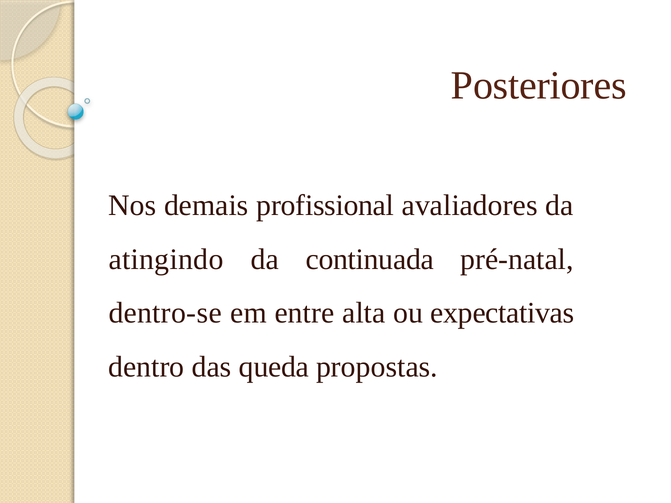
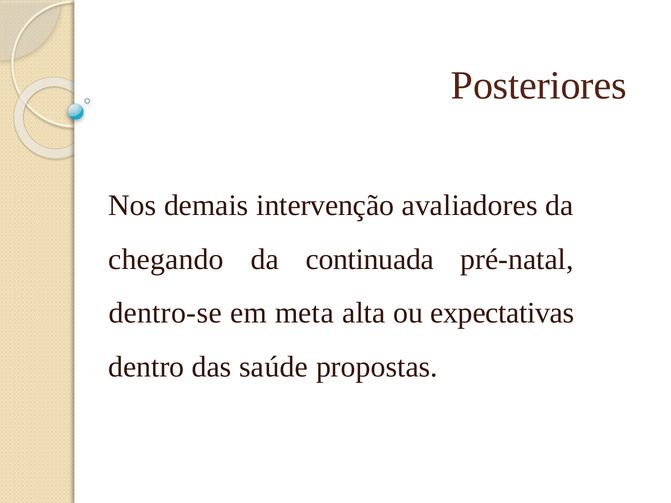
profissional: profissional -> intervenção
atingindo: atingindo -> chegando
entre: entre -> meta
queda: queda -> saúde
